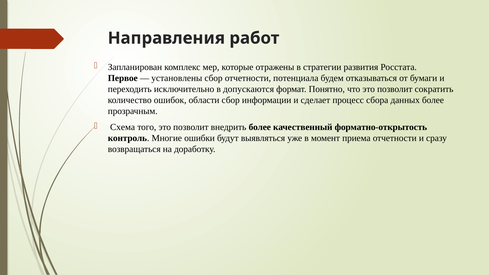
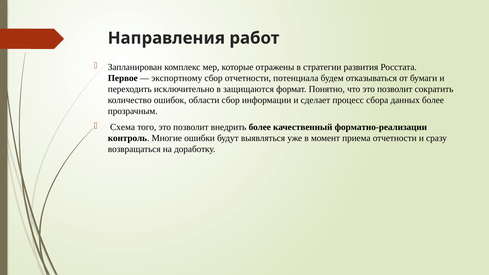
установлены: установлены -> экспортному
допускаются: допускаются -> защищаются
форматно-открытость: форматно-открытость -> форматно-реализации
